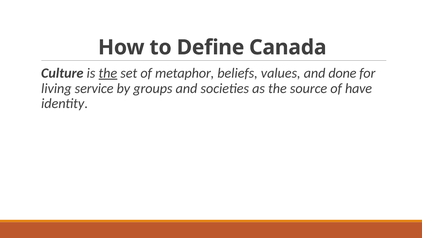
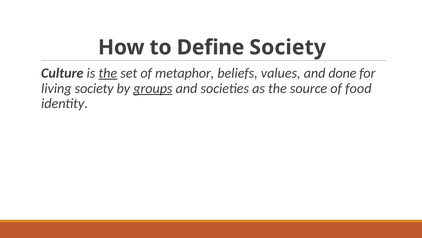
Define Canada: Canada -> Society
living service: service -> society
groups underline: none -> present
have: have -> food
